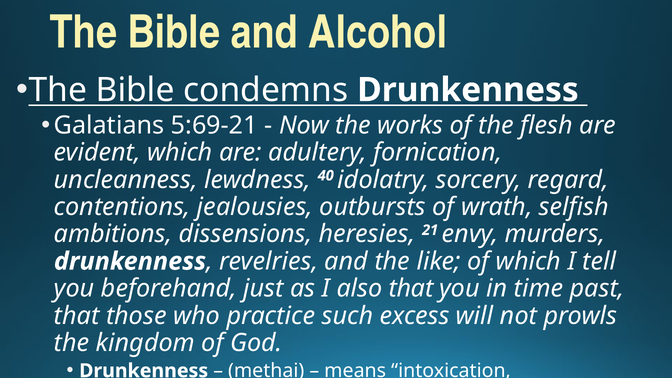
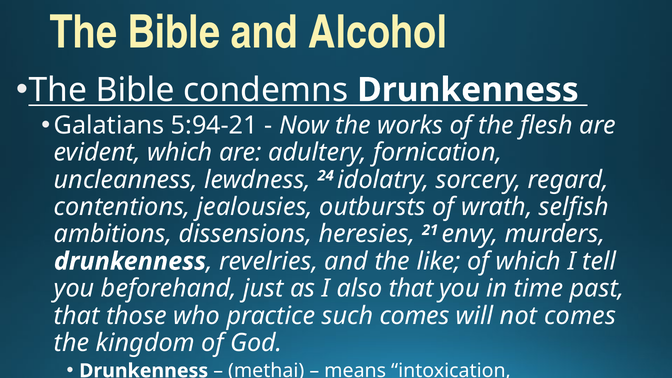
5:69-21: 5:69-21 -> 5:94-21
40: 40 -> 24
such excess: excess -> comes
not prowls: prowls -> comes
